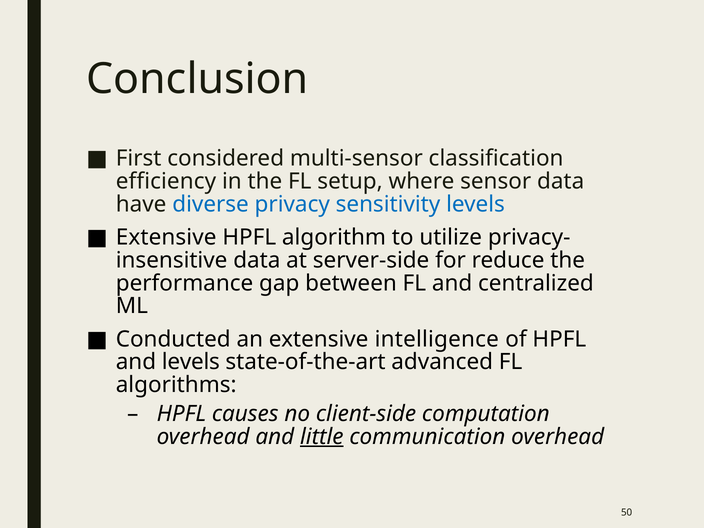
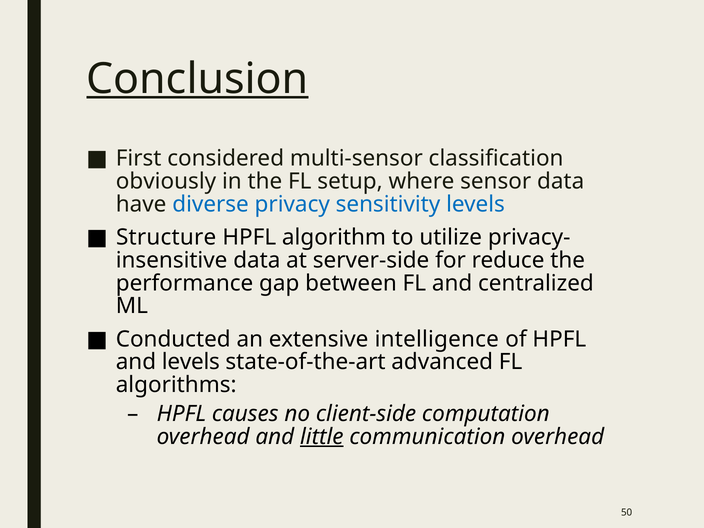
Conclusion underline: none -> present
efficiency: efficiency -> obviously
Extensive at (166, 237): Extensive -> Structure
